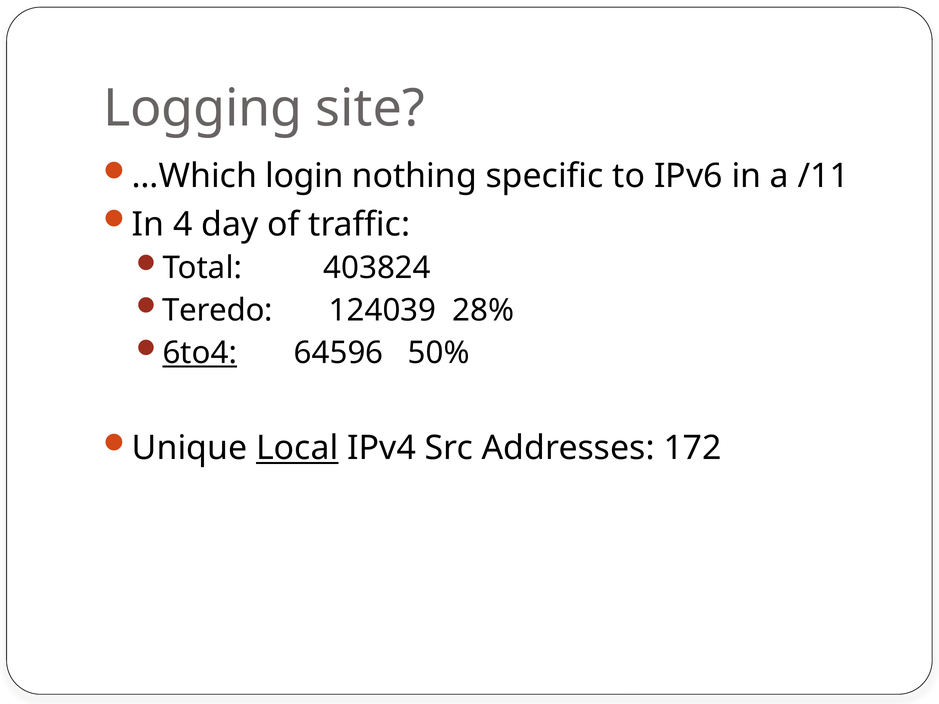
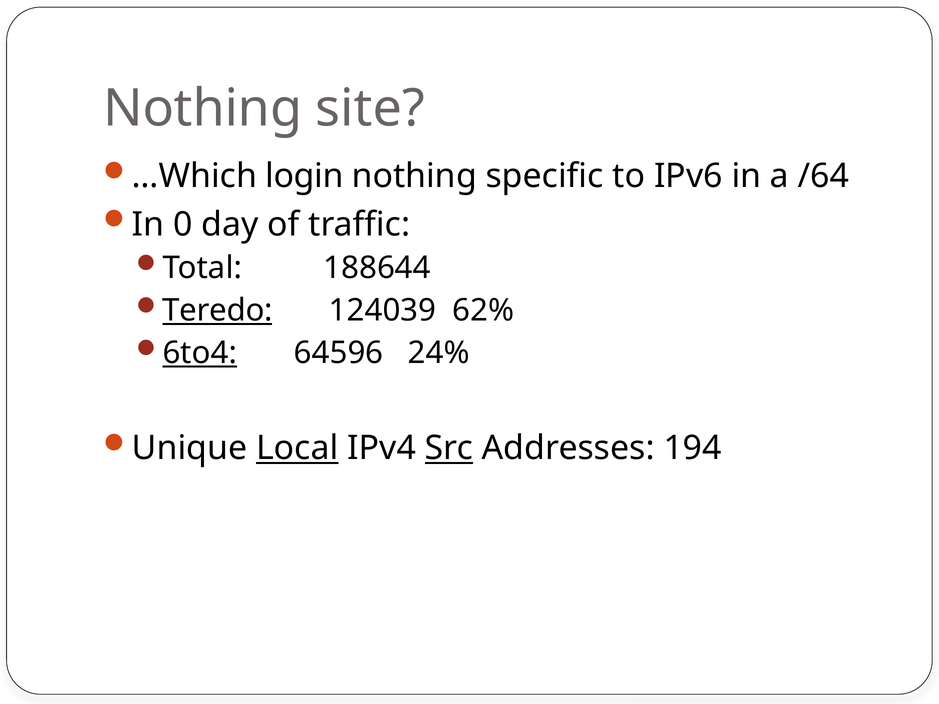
Logging at (203, 109): Logging -> Nothing
/11: /11 -> /64
4: 4 -> 0
403824: 403824 -> 188644
Teredo underline: none -> present
28%: 28% -> 62%
50%: 50% -> 24%
Src underline: none -> present
172: 172 -> 194
